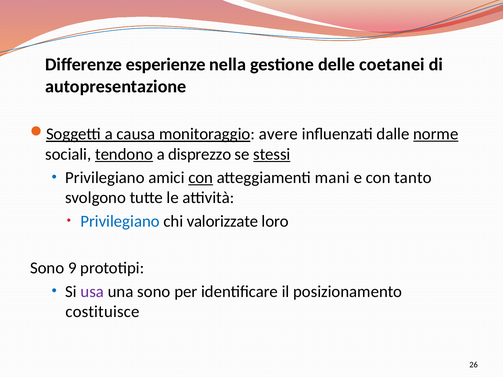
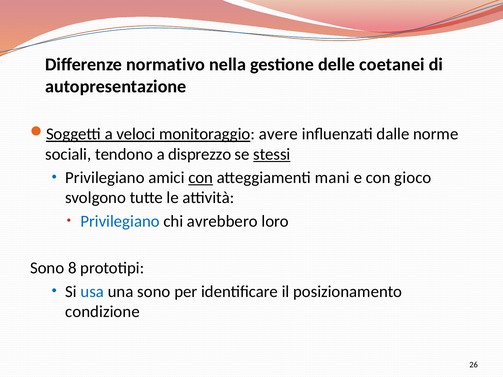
esperienze: esperienze -> normativo
causa: causa -> veloci
norme underline: present -> none
tendono underline: present -> none
tanto: tanto -> gioco
valorizzate: valorizzate -> avrebbero
9: 9 -> 8
usa colour: purple -> blue
costituisce: costituisce -> condizione
